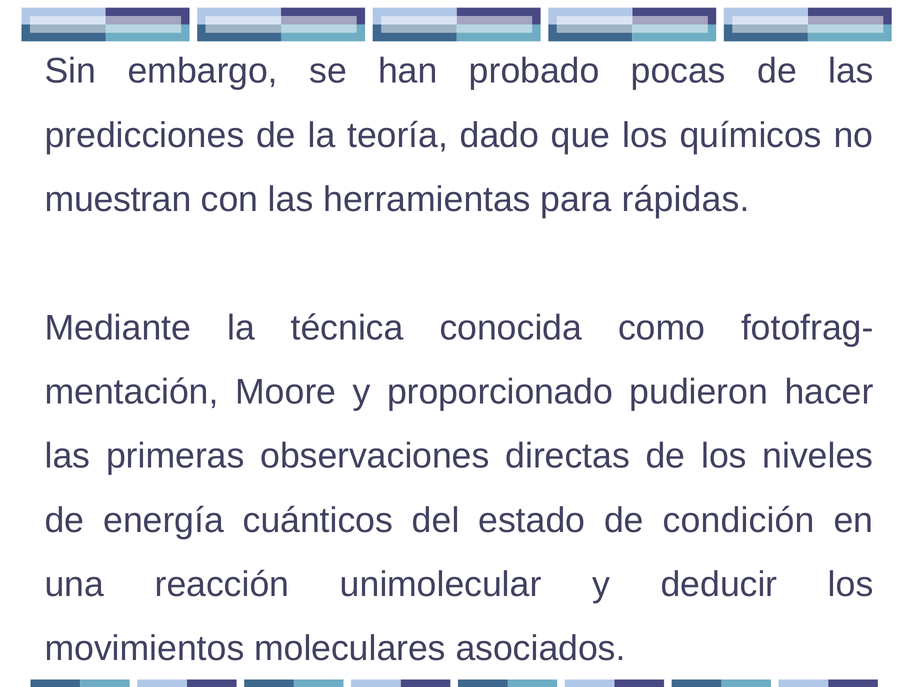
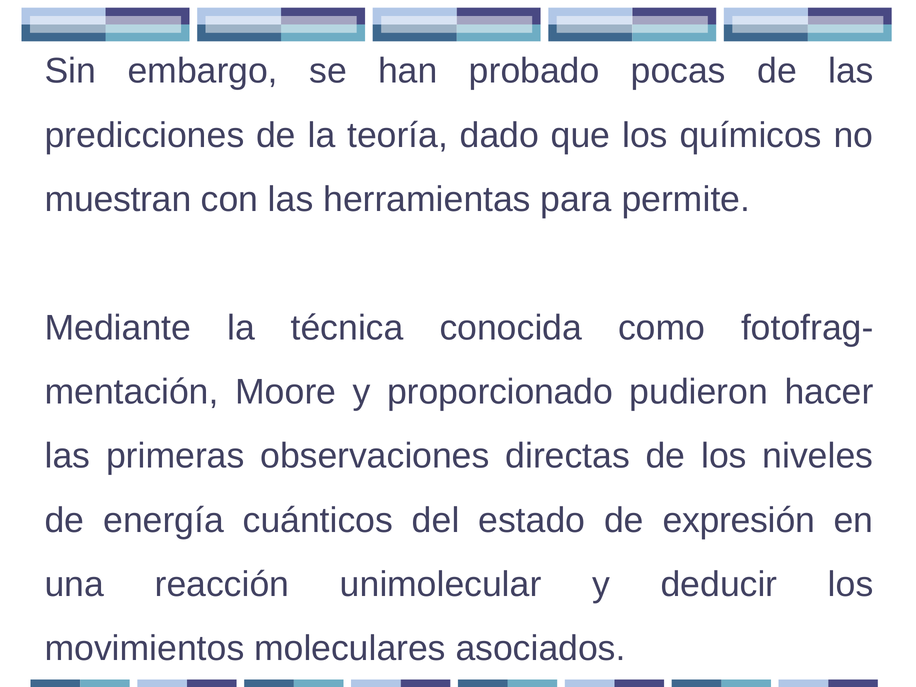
rápidas: rápidas -> permite
condición: condición -> expresión
